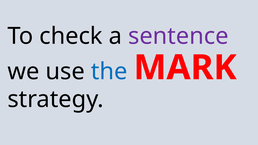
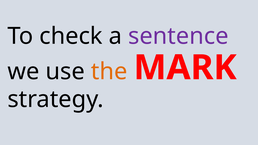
the colour: blue -> orange
